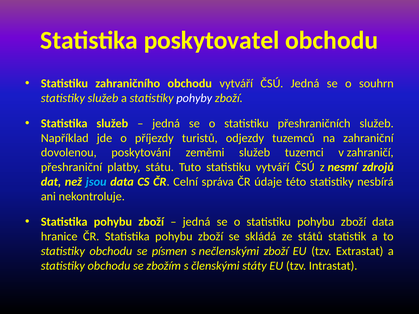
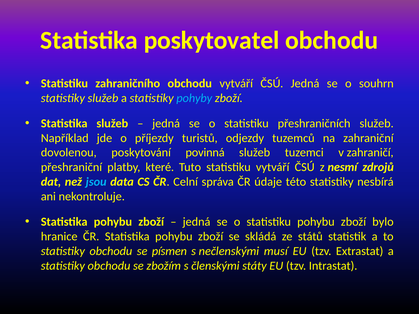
pohyby colour: white -> light blue
zeměmi: zeměmi -> povinná
státu: státu -> které
zboží data: data -> bylo
nečlenskými zboží: zboží -> musí
